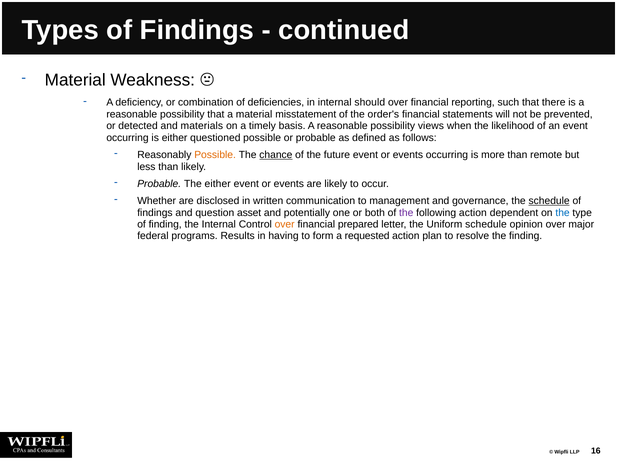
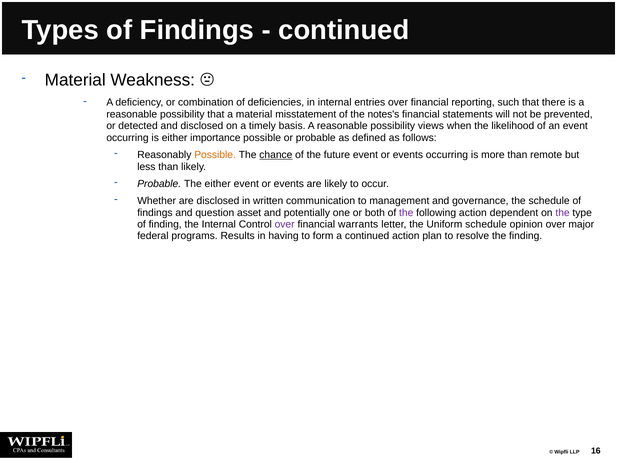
should: should -> entries
order's: order's -> notes's
and materials: materials -> disclosed
questioned: questioned -> importance
schedule at (549, 201) underline: present -> none
the at (563, 213) colour: blue -> purple
over at (285, 224) colour: orange -> purple
prepared: prepared -> warrants
a requested: requested -> continued
